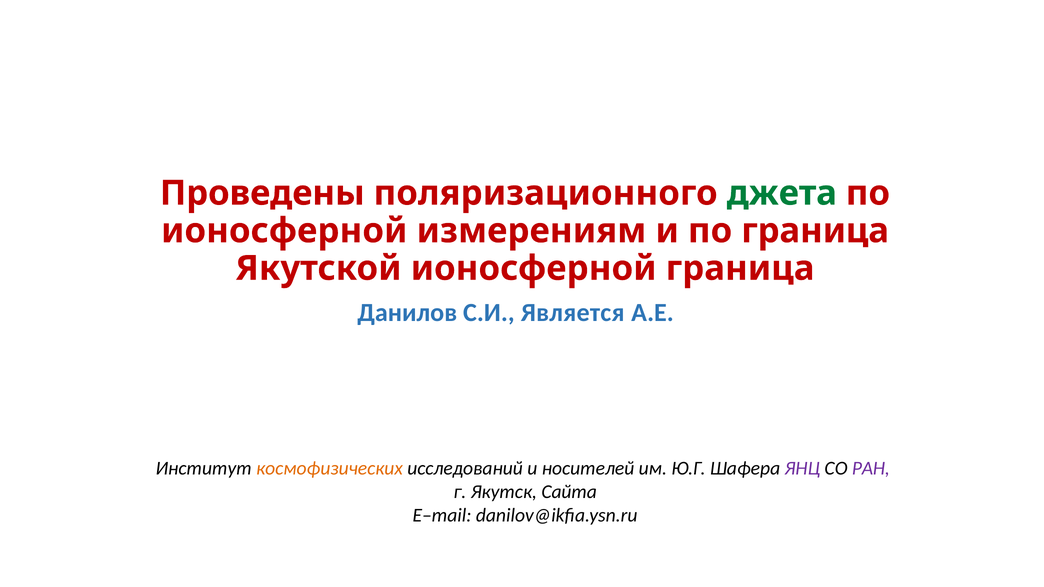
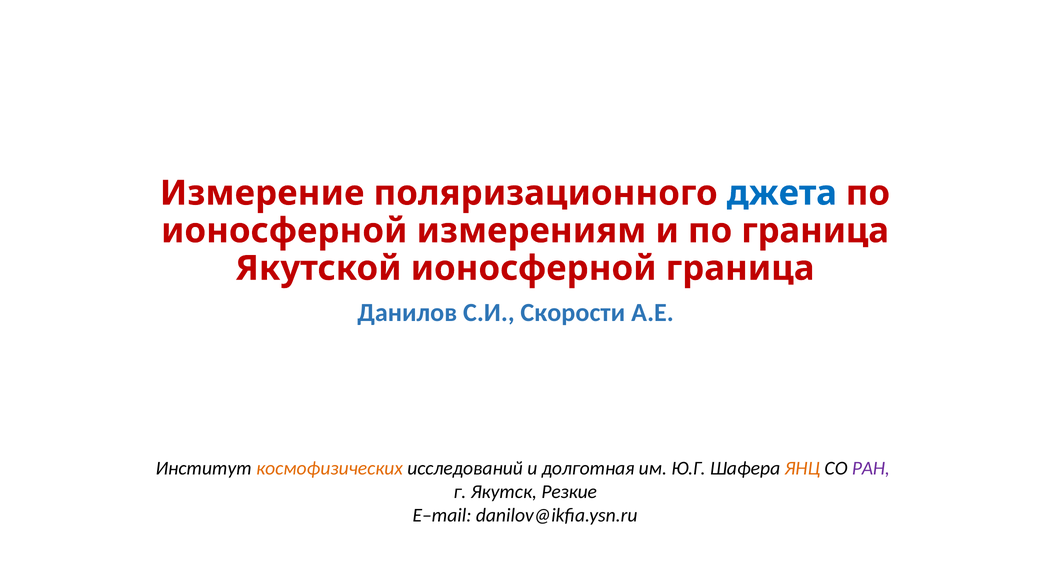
Проведены: Проведены -> Измерение
джета colour: green -> blue
Является: Является -> Скорости
носителей: носителей -> долготная
ЯНЦ colour: purple -> orange
Сайта: Сайта -> Резкие
